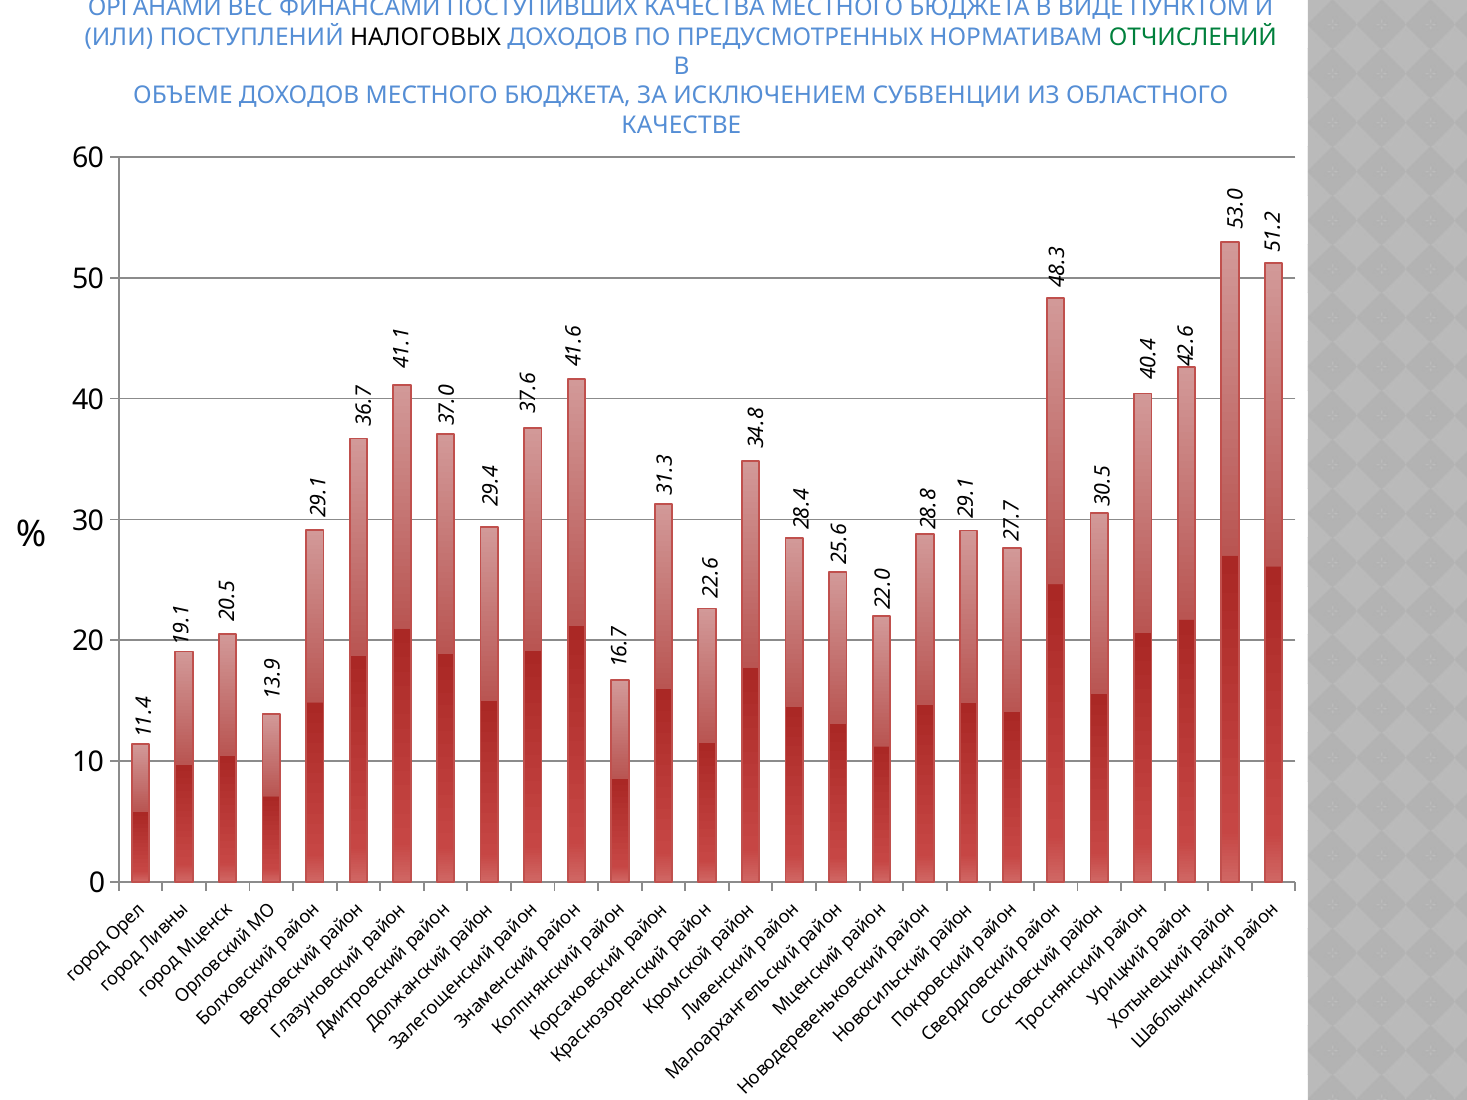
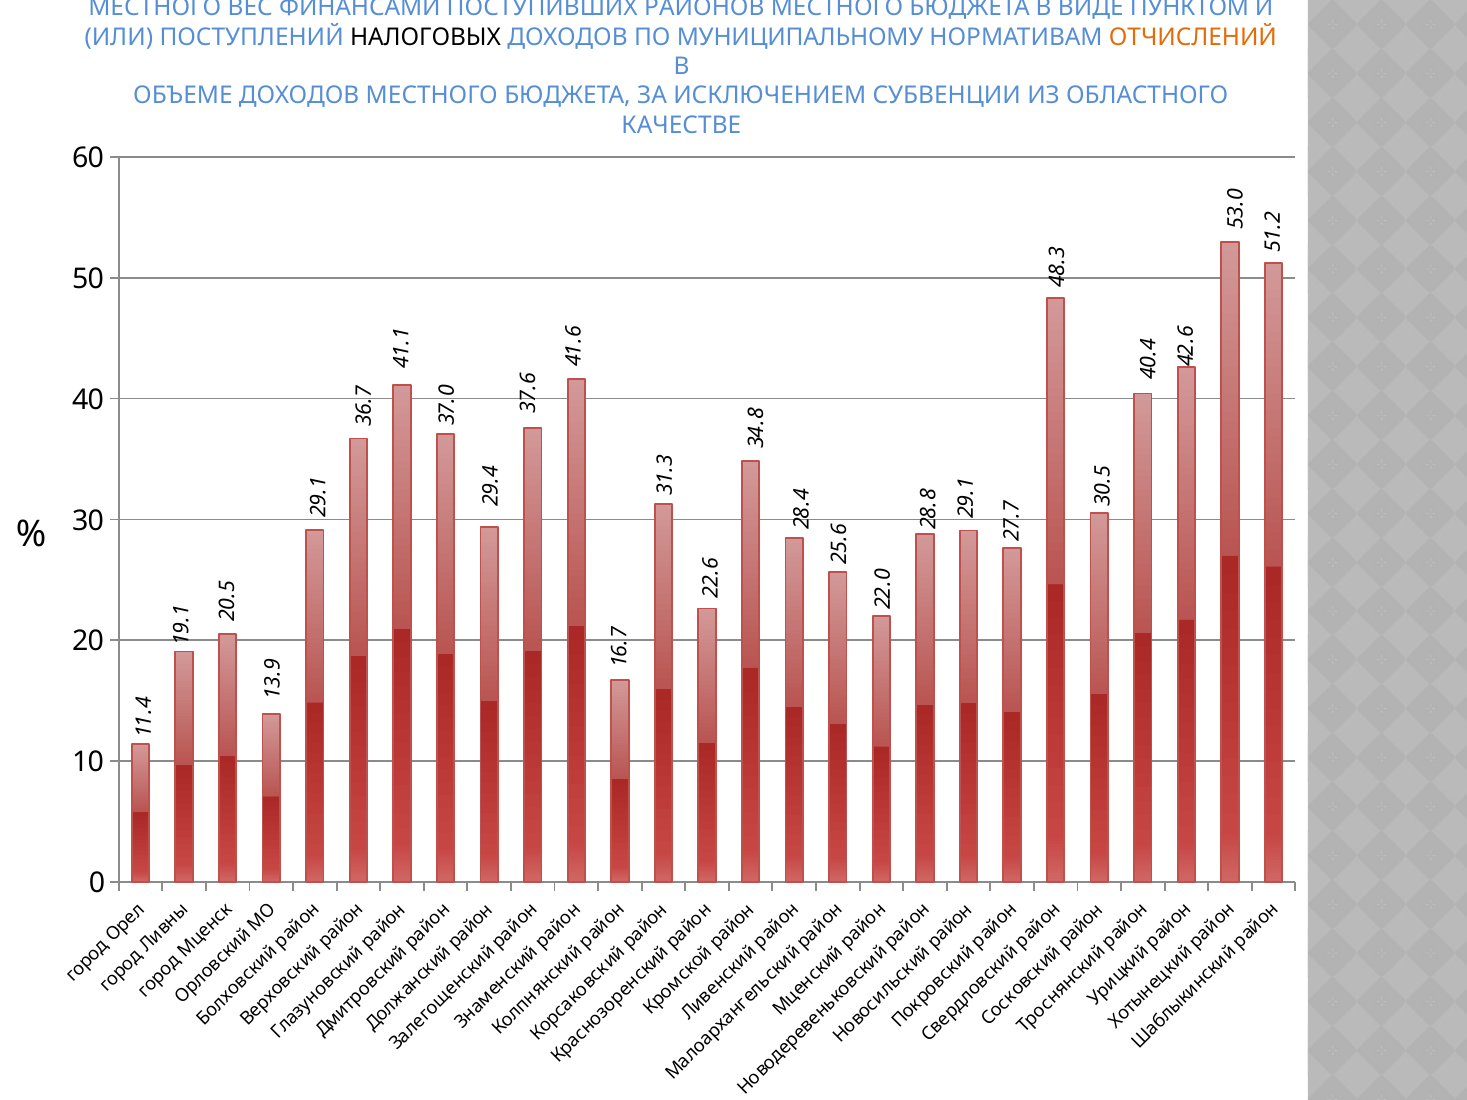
ОРГАНАМИ at (155, 8): ОРГАНАМИ -> МЕСТНОГО
КАЧЕСТВА: КАЧЕСТВА -> РАЙОНОВ
ПРЕДУСМОТРЕННЫХ: ПРЕДУСМОТРЕННЫХ -> МУНИЦИПАЛЬНОМУ
ОТЧИСЛЕНИЙ colour: green -> orange
